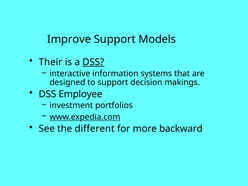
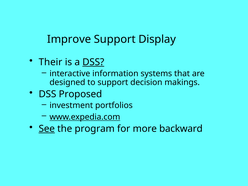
Models: Models -> Display
Employee: Employee -> Proposed
See underline: none -> present
different: different -> program
